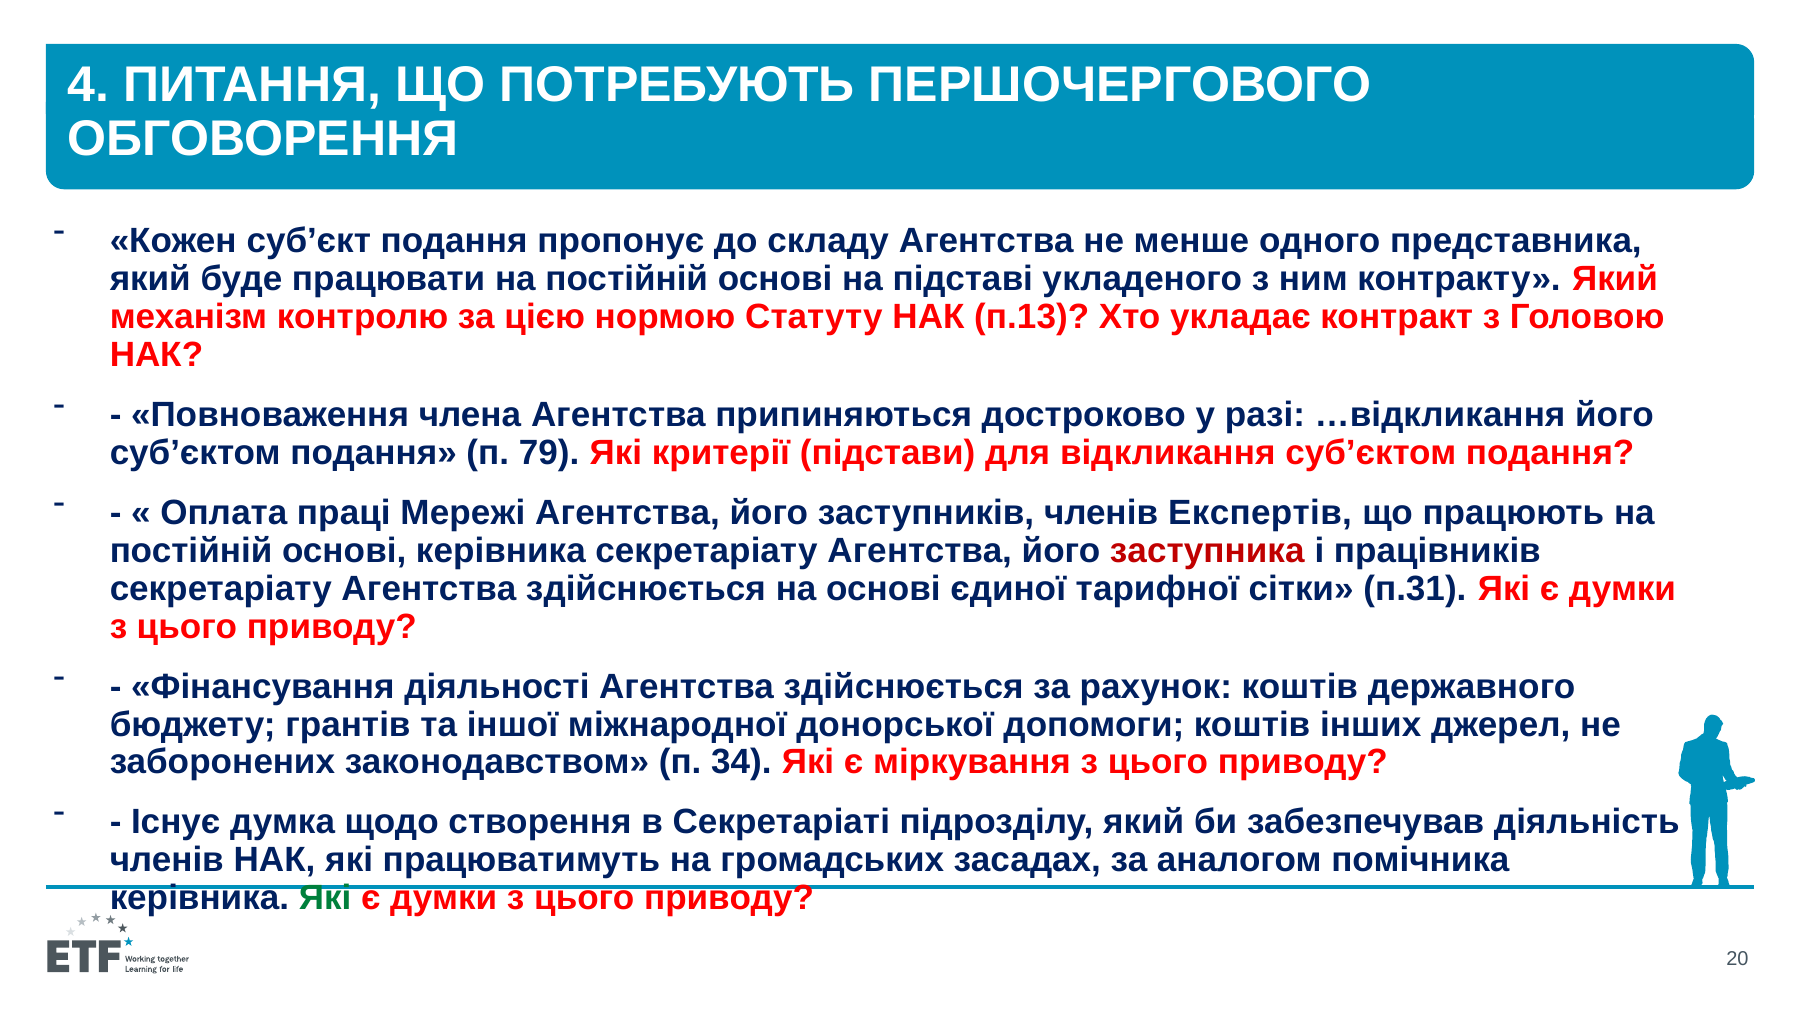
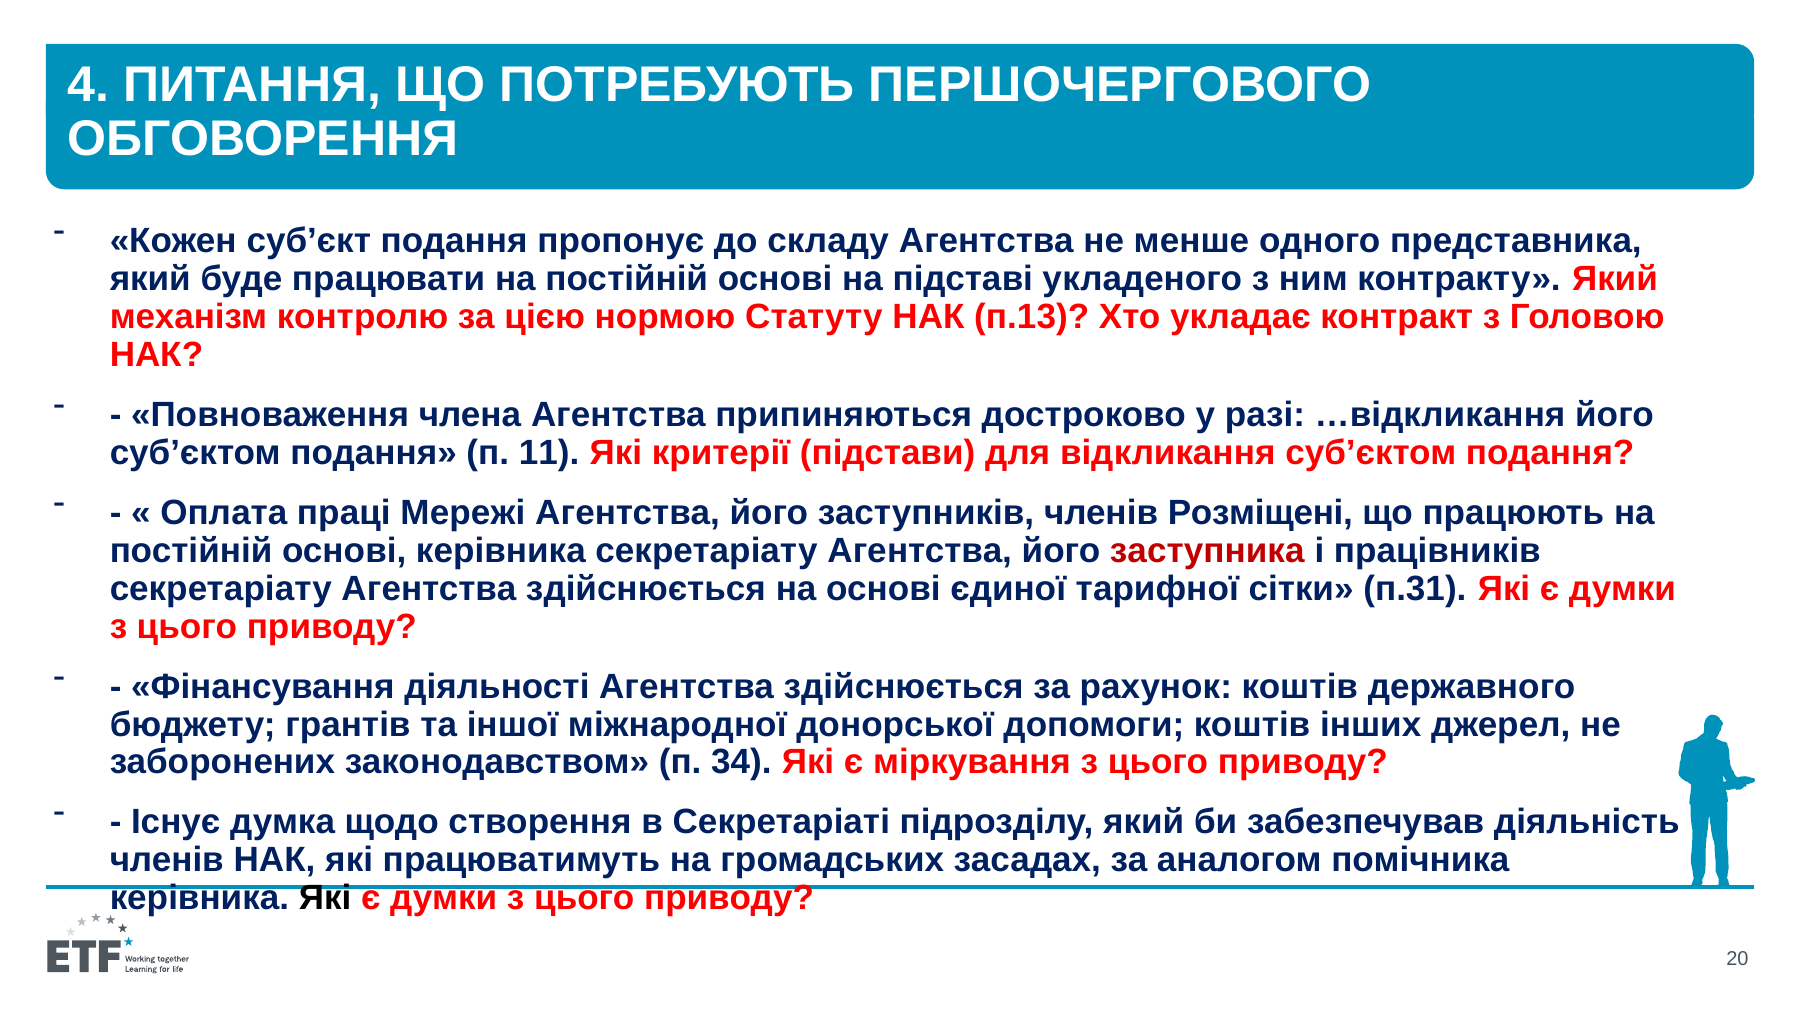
79: 79 -> 11
Експертів: Експертів -> Розміщені
Які at (325, 898) colour: green -> black
